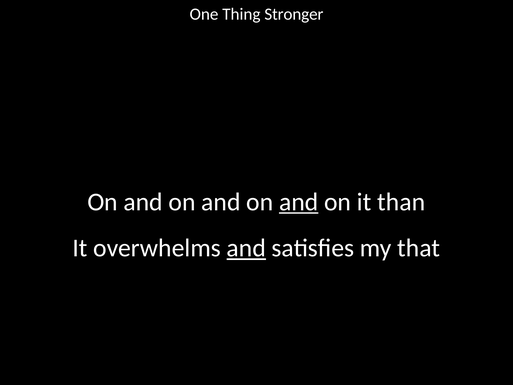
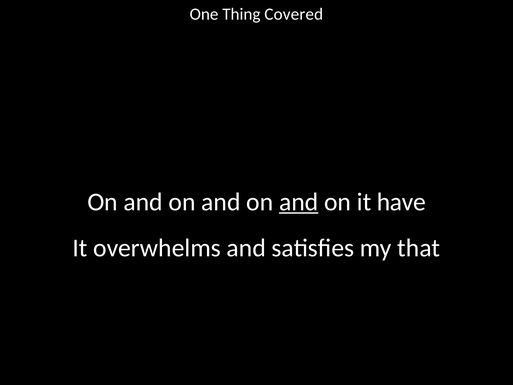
Stronger: Stronger -> Covered
than: than -> have
and at (246, 248) underline: present -> none
